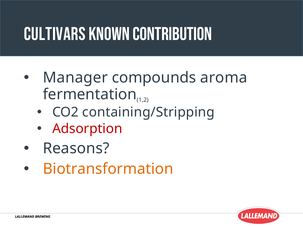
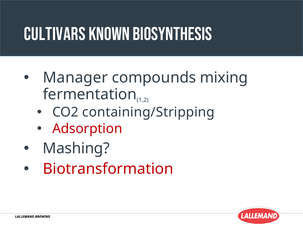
Contribution: Contribution -> Biosynthesis
aroma: aroma -> mixing
Reasons: Reasons -> Mashing
Biotransformation colour: orange -> red
